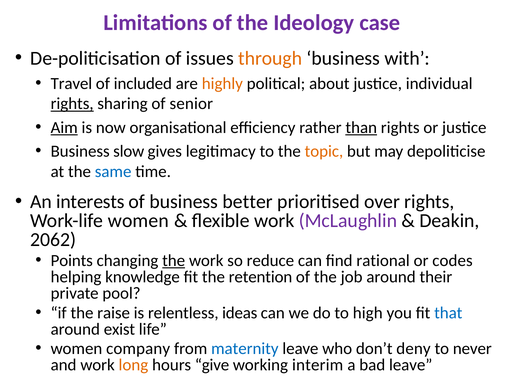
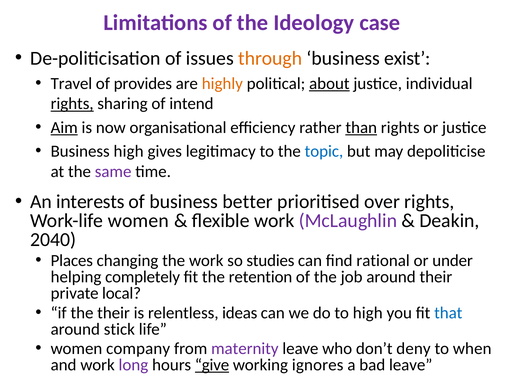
with: with -> exist
included: included -> provides
about underline: none -> present
senior: senior -> intend
Business slow: slow -> high
topic colour: orange -> blue
same colour: blue -> purple
2062: 2062 -> 2040
Points: Points -> Places
the at (174, 261) underline: present -> none
reduce: reduce -> studies
codes: codes -> under
knowledge: knowledge -> completely
pool: pool -> local
the raise: raise -> their
exist: exist -> stick
maternity colour: blue -> purple
never: never -> when
long colour: orange -> purple
give underline: none -> present
interim: interim -> ignores
